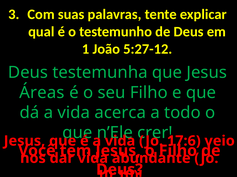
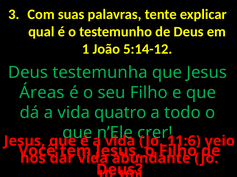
5:27-12: 5:27-12 -> 5:14-12
acerca: acerca -> quatro
17:6: 17:6 -> 11:6
